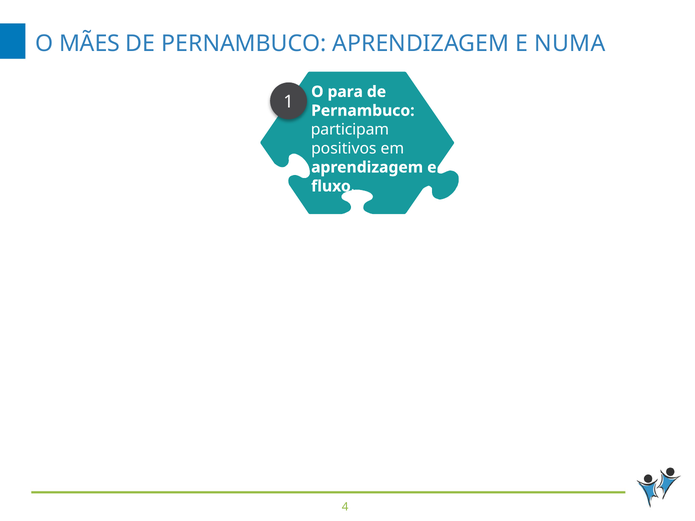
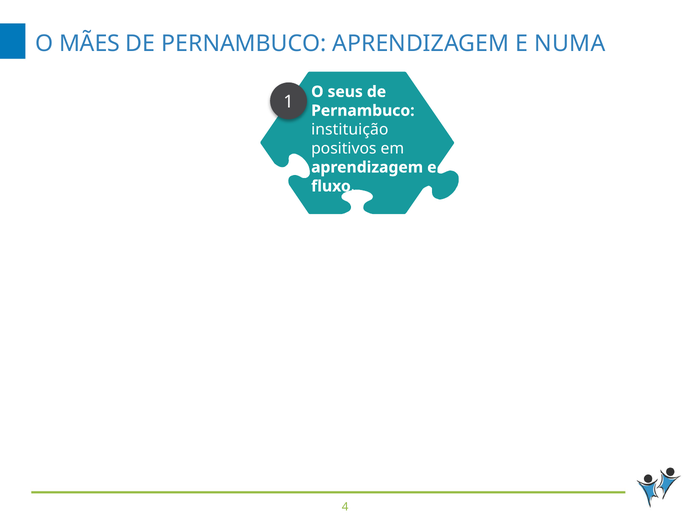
para: para -> seus
participam: participam -> instituição
